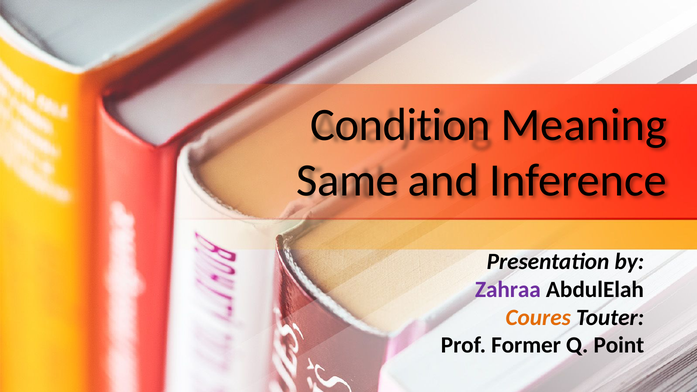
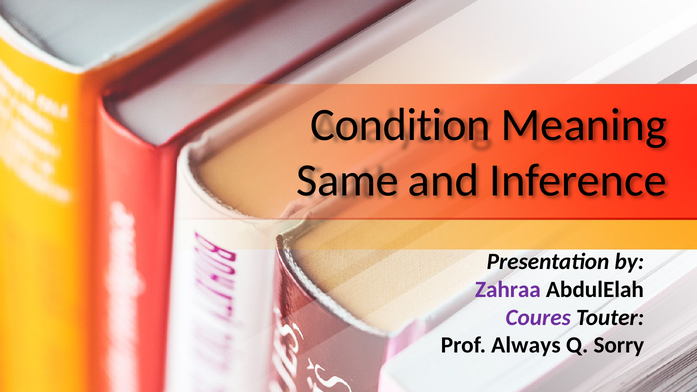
Coures colour: orange -> purple
Former: Former -> Always
Point: Point -> Sorry
